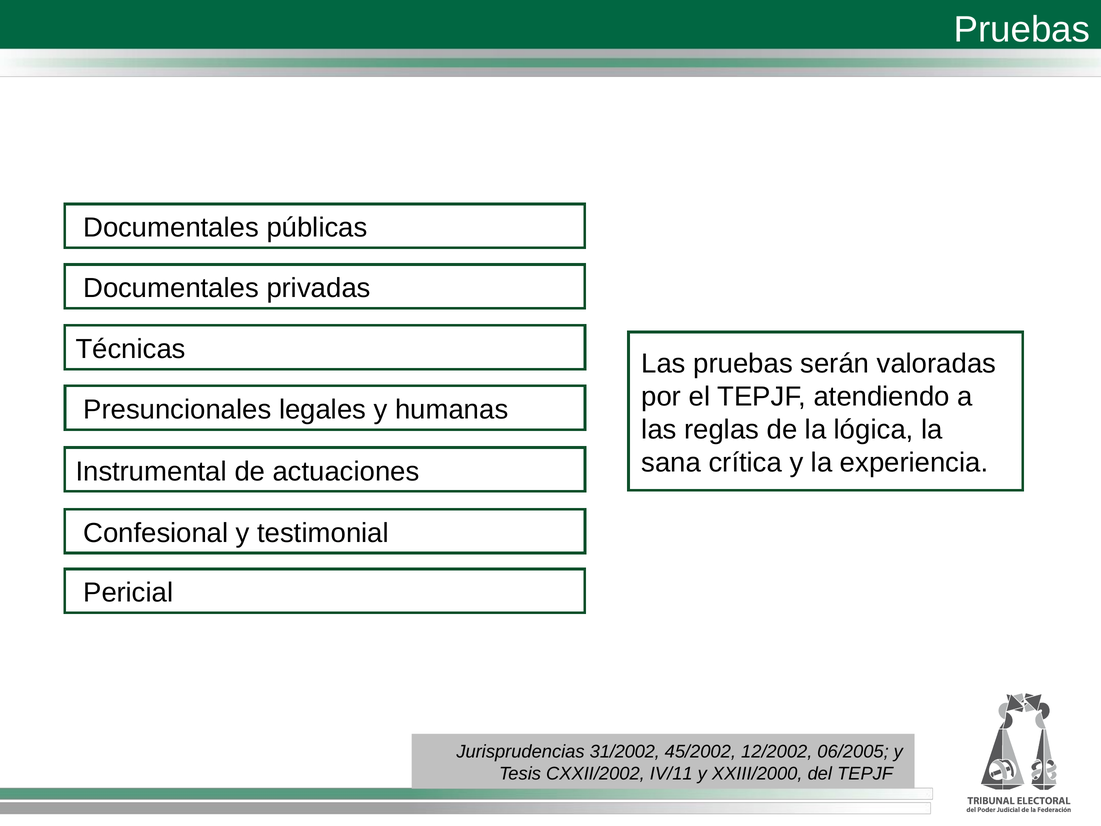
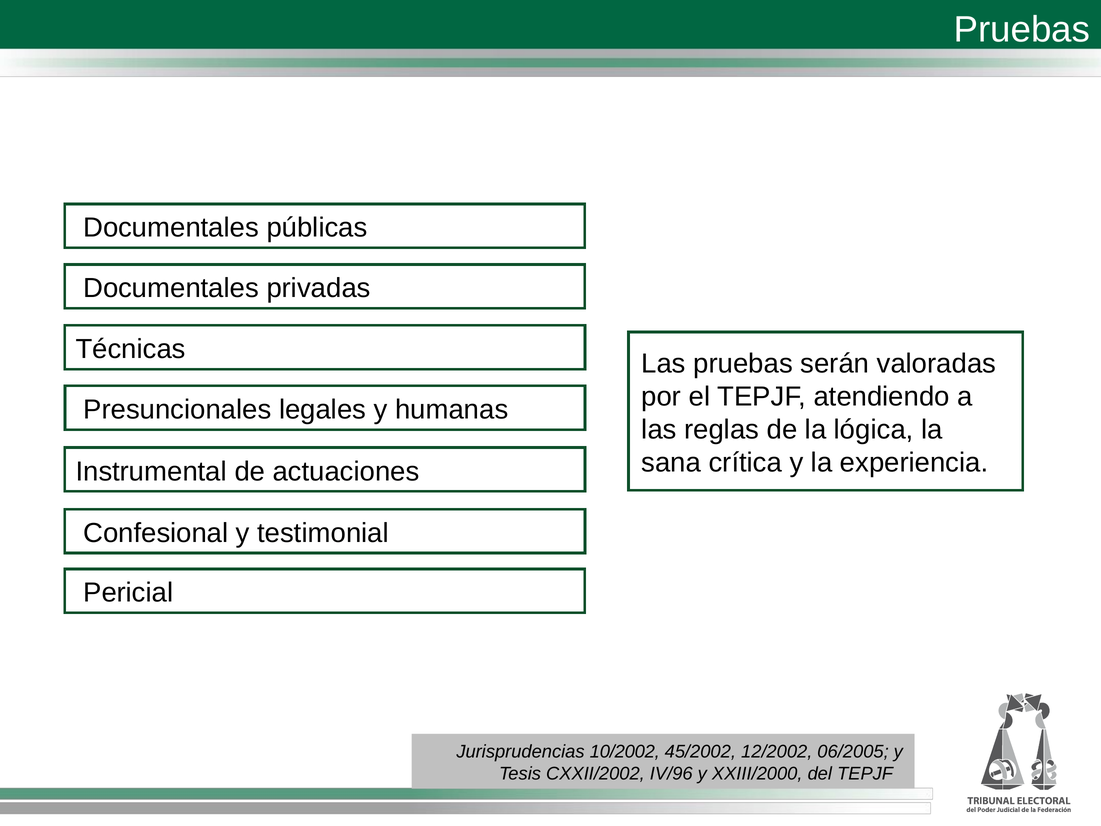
31/2002: 31/2002 -> 10/2002
IV/11: IV/11 -> IV/96
